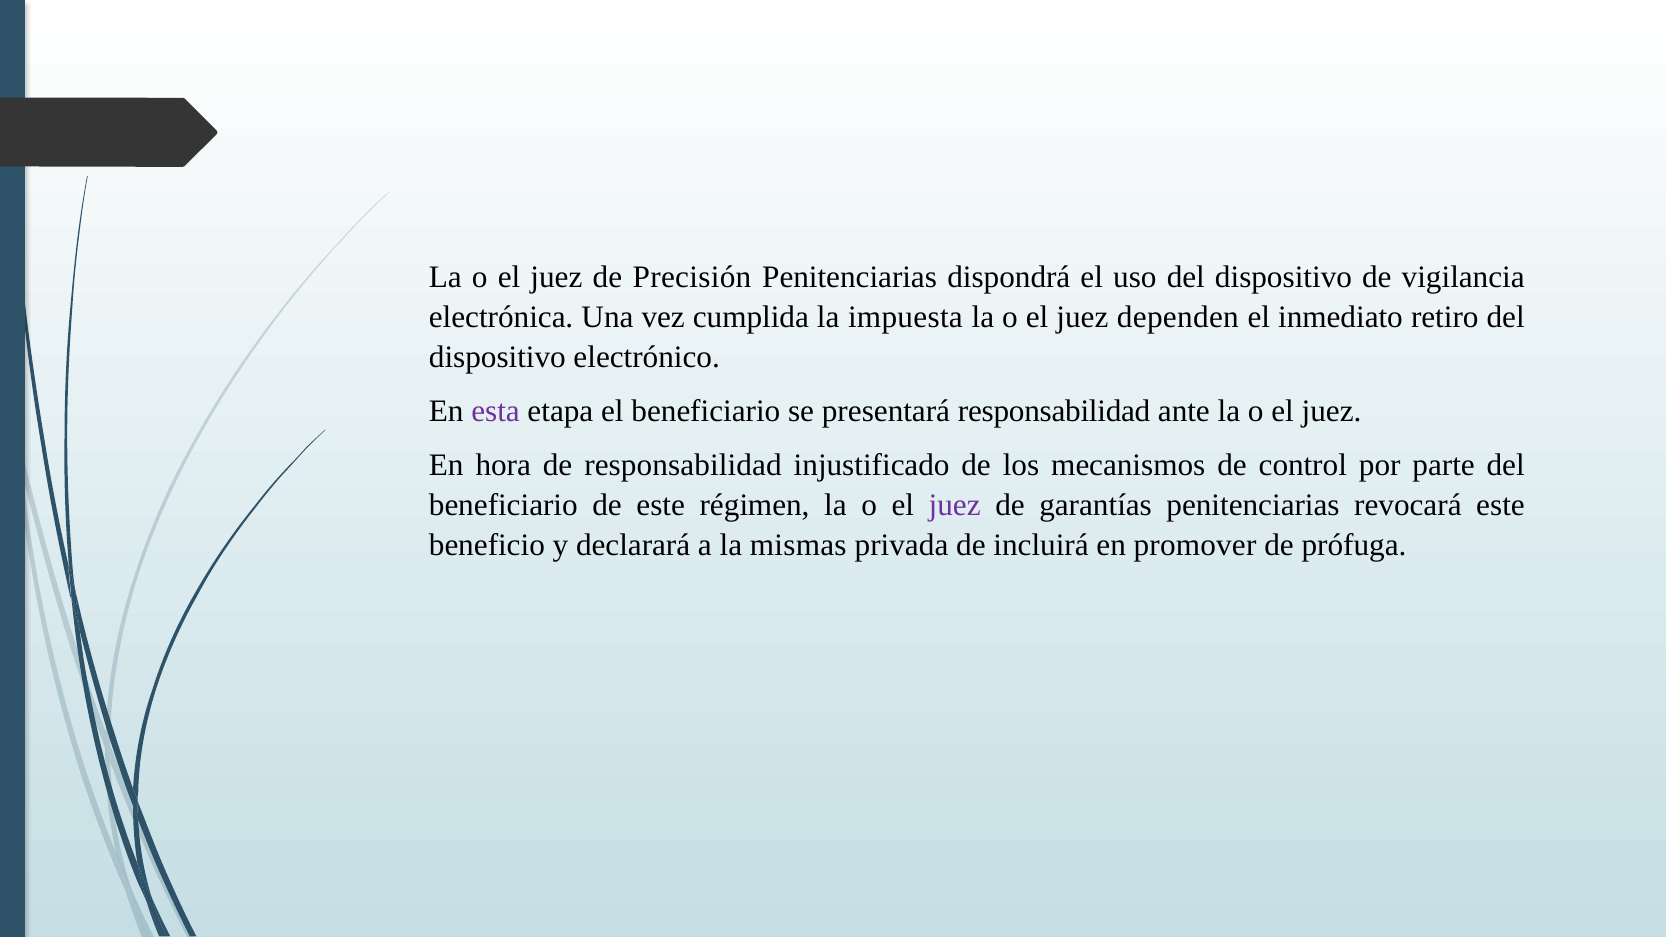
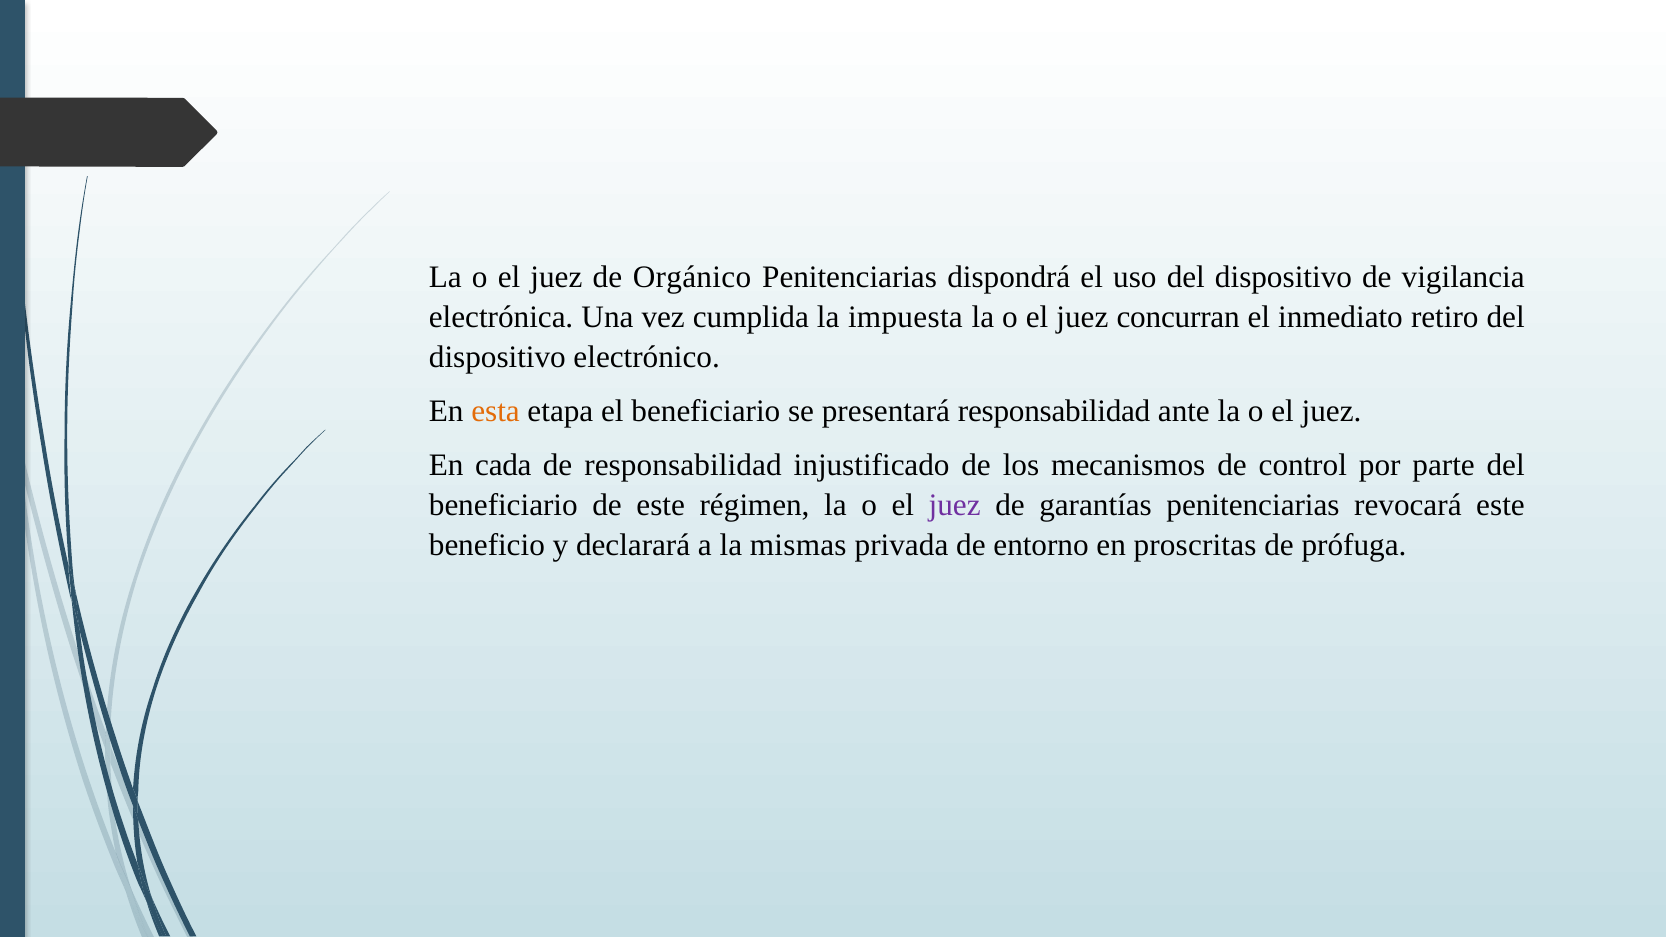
Precisión: Precisión -> Orgánico
dependen: dependen -> concurran
esta colour: purple -> orange
hora: hora -> cada
incluirá: incluirá -> entorno
promover: promover -> proscritas
